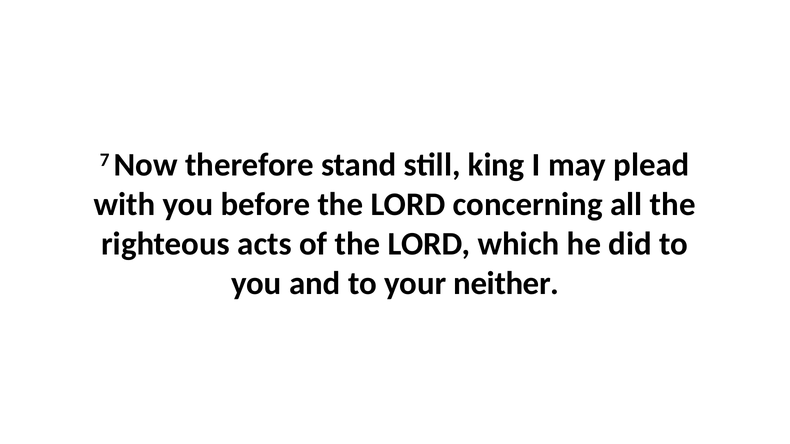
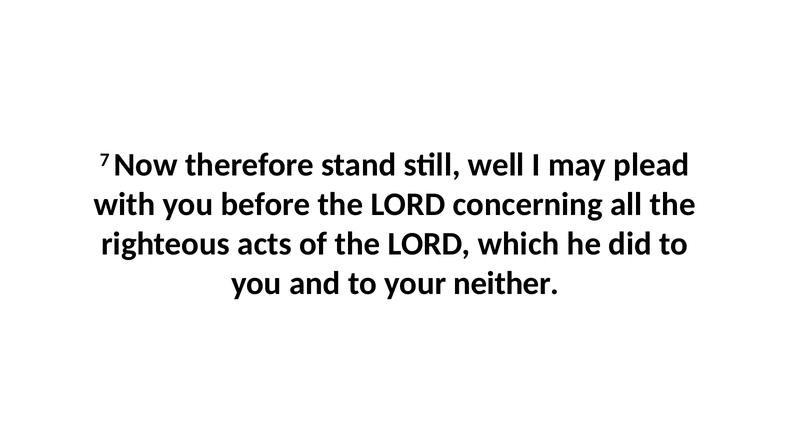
king: king -> well
